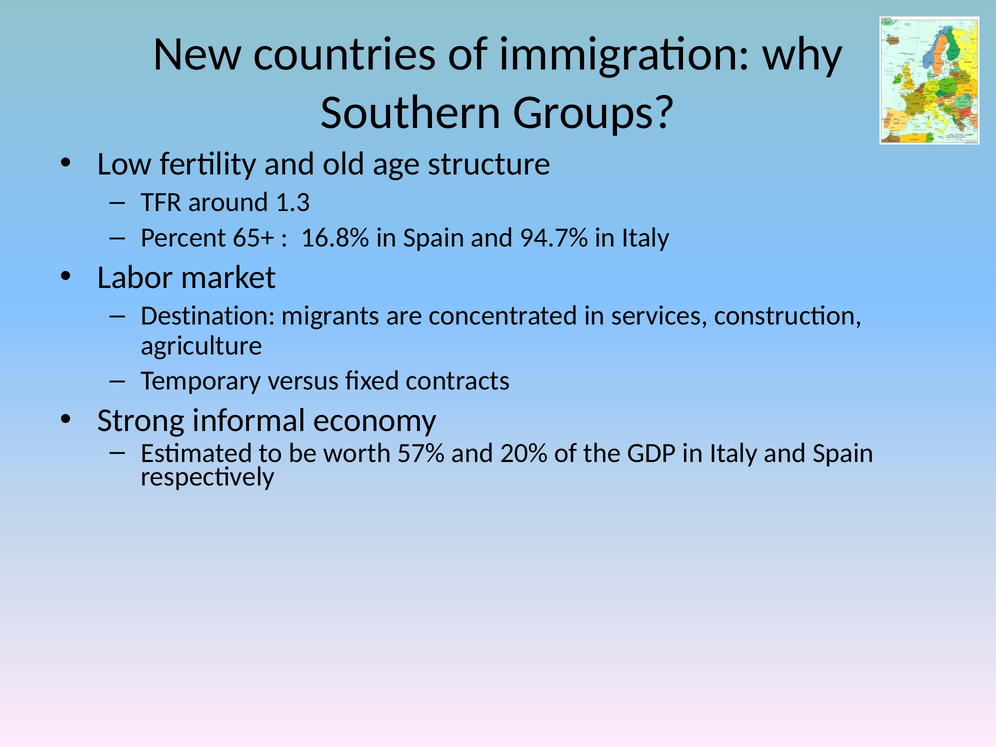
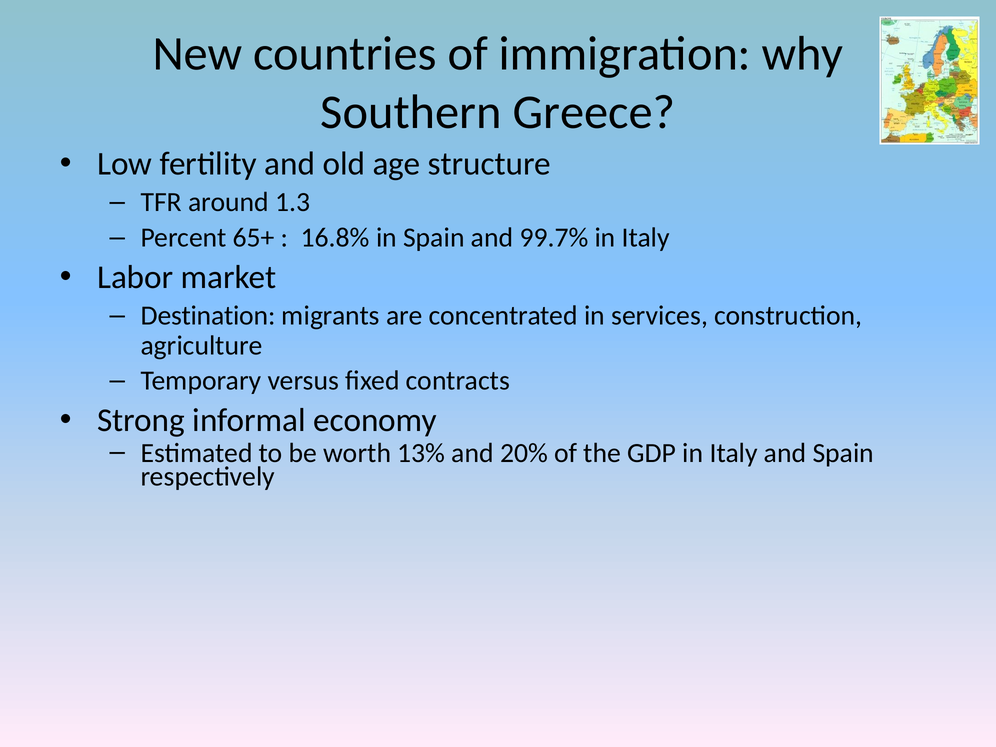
Groups: Groups -> Greece
94.7%: 94.7% -> 99.7%
57%: 57% -> 13%
